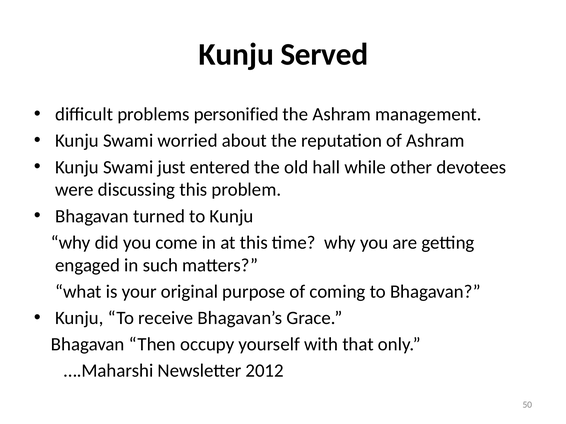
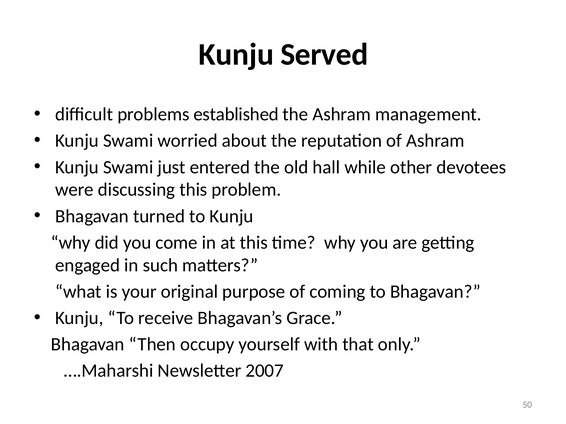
personified: personified -> established
2012: 2012 -> 2007
